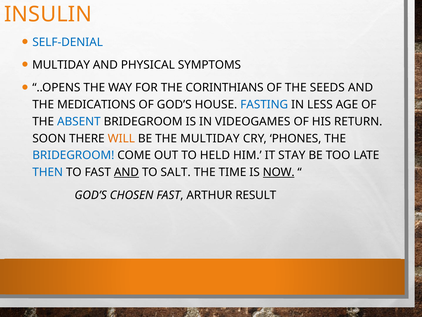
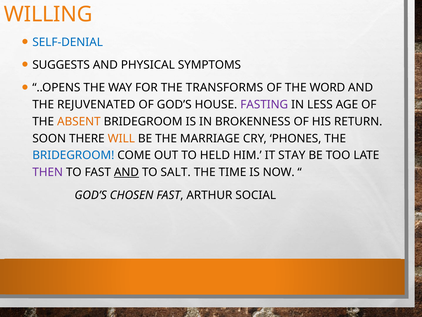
INSULIN: INSULIN -> WILLING
MULTIDAY at (61, 65): MULTIDAY -> SUGGESTS
CORINTHIANS: CORINTHIANS -> TRANSFORMS
SEEDS: SEEDS -> WORD
MEDICATIONS: MEDICATIONS -> REJUVENATED
FASTING colour: blue -> purple
ABSENT colour: blue -> orange
VIDEOGAMES: VIDEOGAMES -> BROKENNESS
THE MULTIDAY: MULTIDAY -> MARRIAGE
THEN colour: blue -> purple
NOW underline: present -> none
RESULT: RESULT -> SOCIAL
